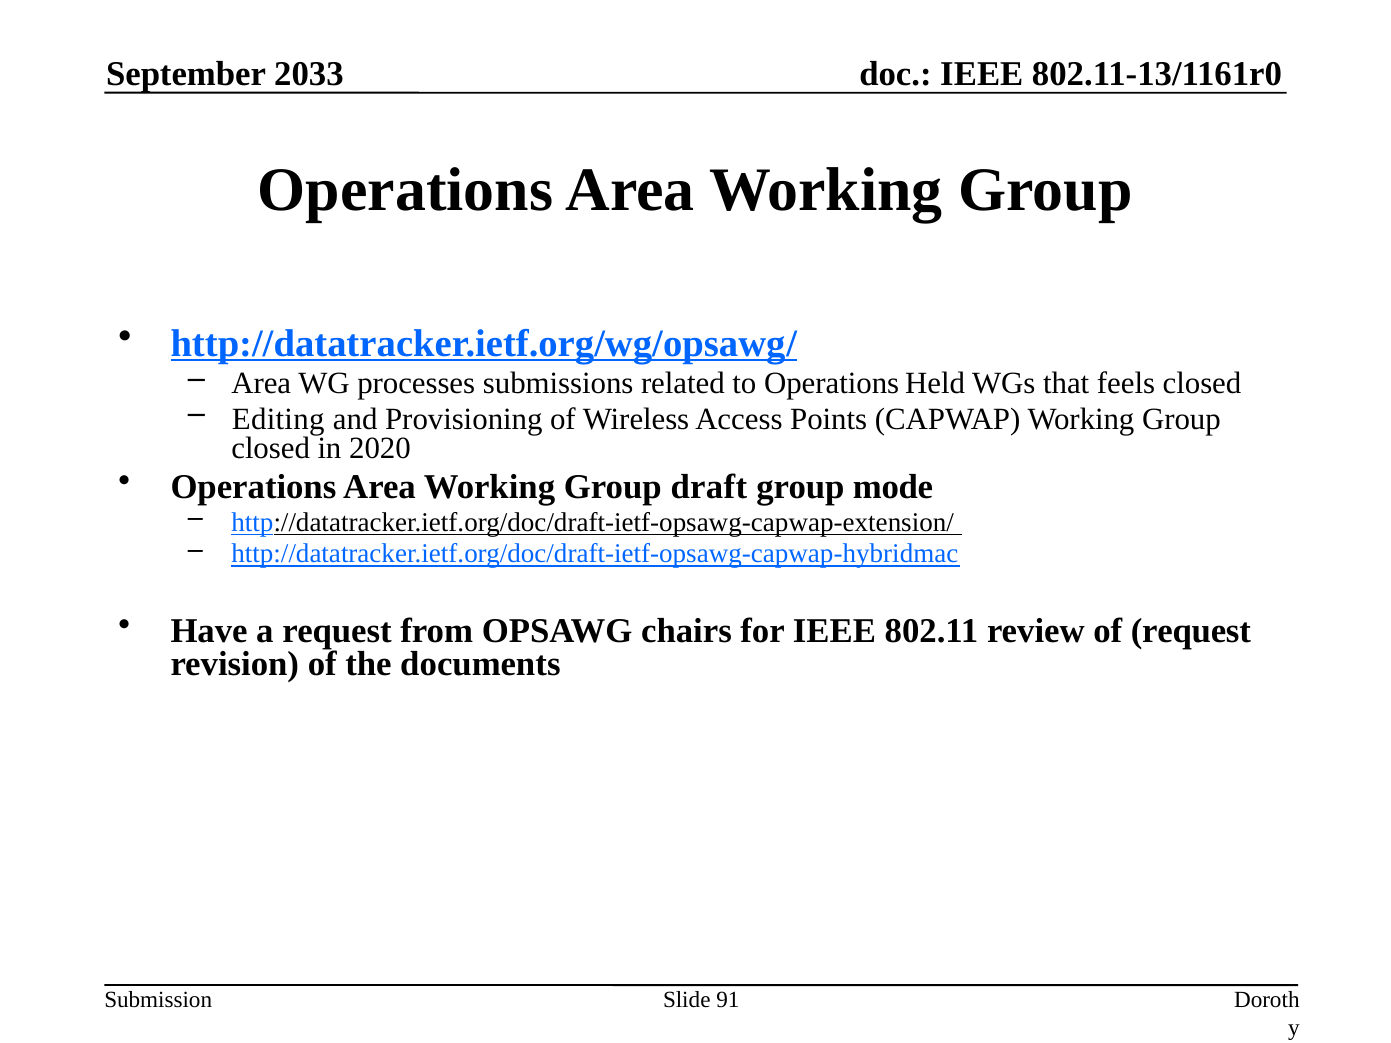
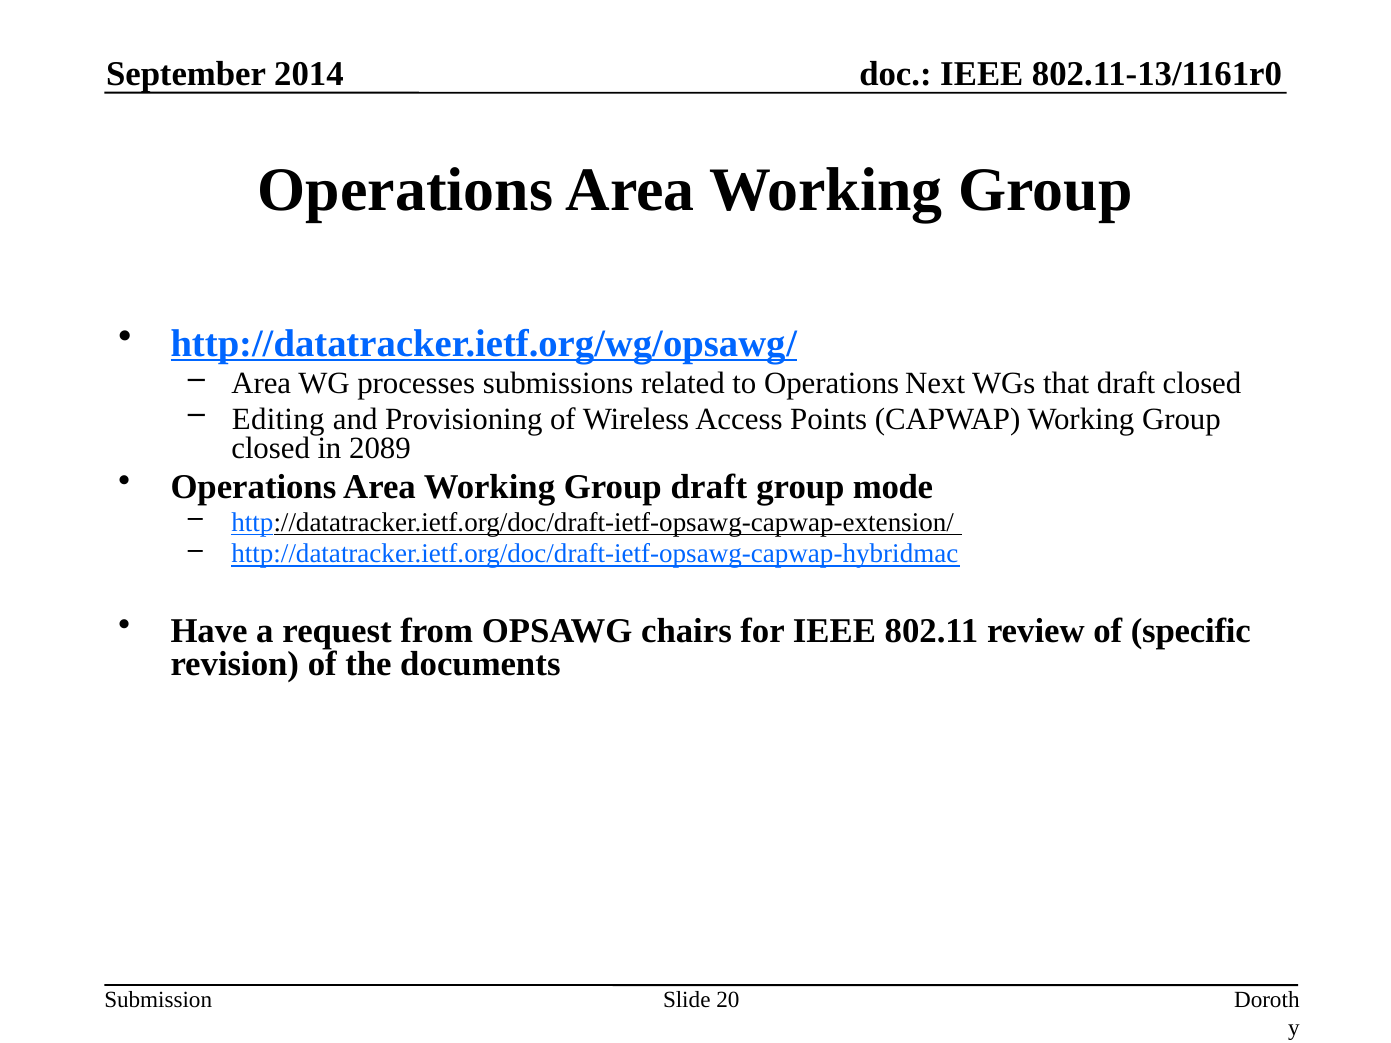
2033: 2033 -> 2014
Held: Held -> Next
that feels: feels -> draft
2020: 2020 -> 2089
of request: request -> specific
91: 91 -> 20
